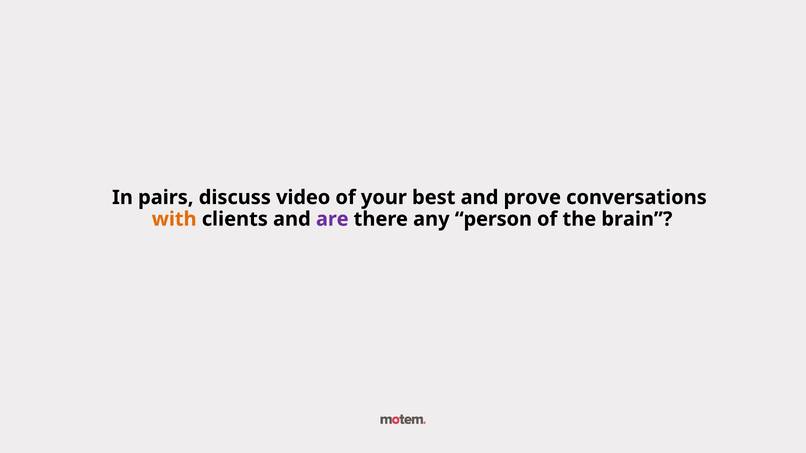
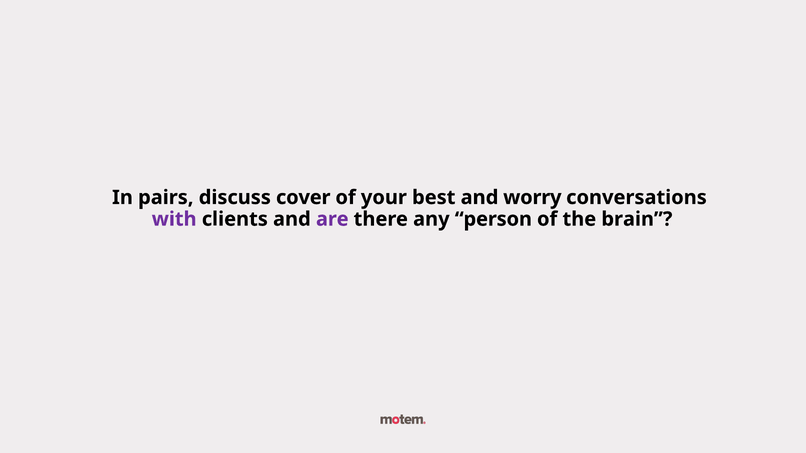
video: video -> cover
prove: prove -> worry
with colour: orange -> purple
